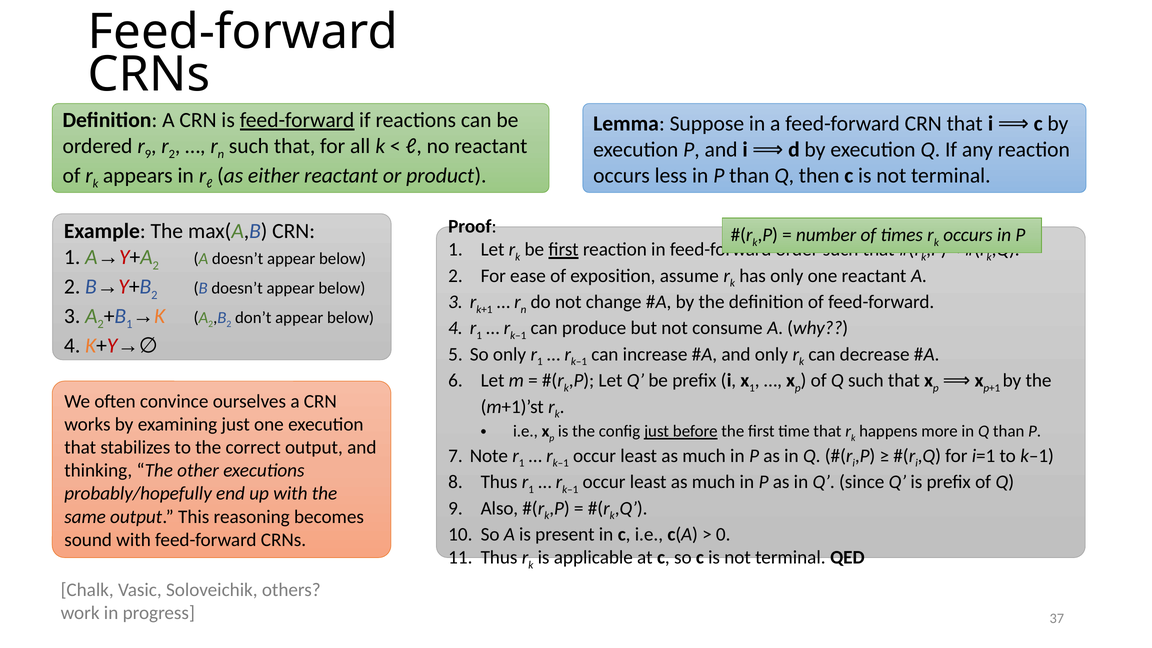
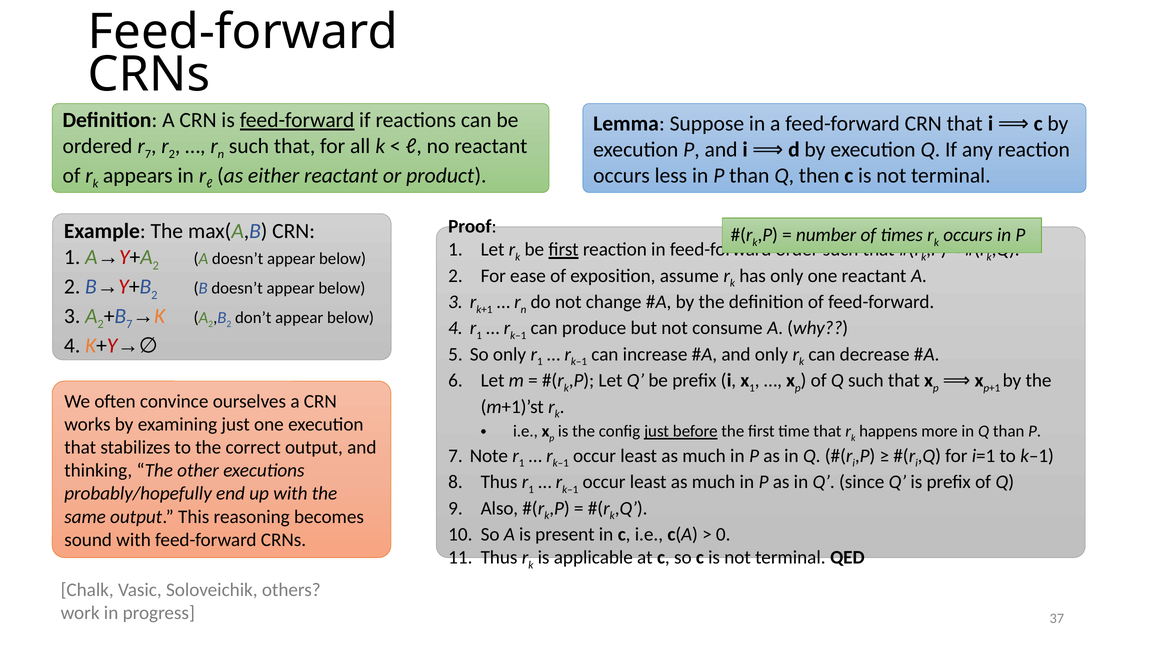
9 at (148, 154): 9 -> 7
1 at (129, 324): 1 -> 7
